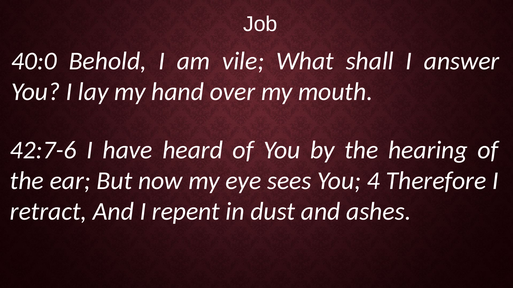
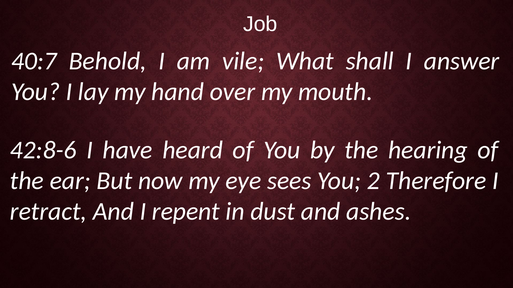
40:0: 40:0 -> 40:7
42:7-6: 42:7-6 -> 42:8-6
4: 4 -> 2
